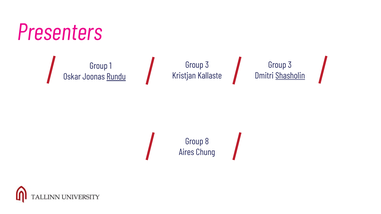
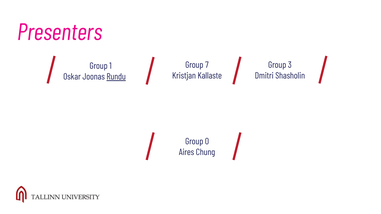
3 at (207, 65): 3 -> 7
Shasholin underline: present -> none
8: 8 -> 0
